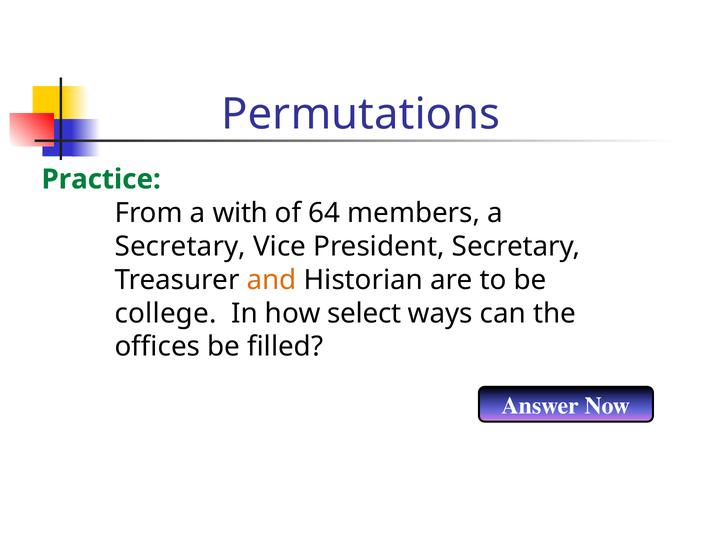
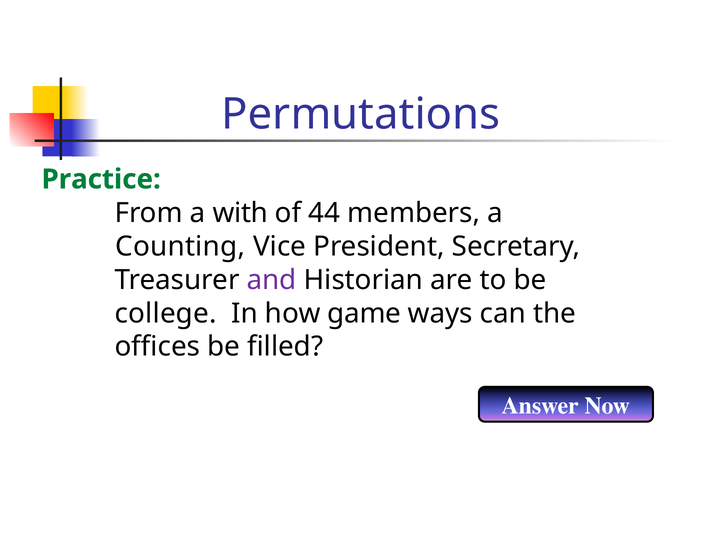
64: 64 -> 44
Secretary at (180, 247): Secretary -> Counting
and colour: orange -> purple
select: select -> game
